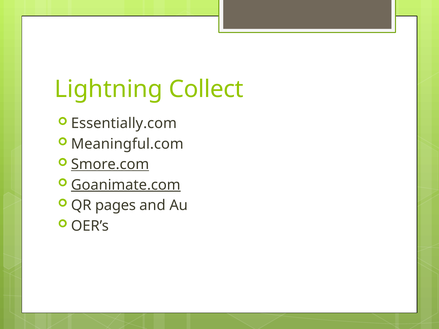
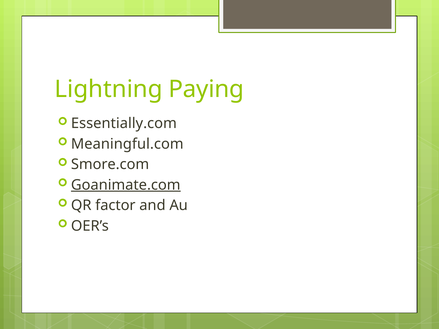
Collect: Collect -> Paying
Smore.com underline: present -> none
pages: pages -> factor
